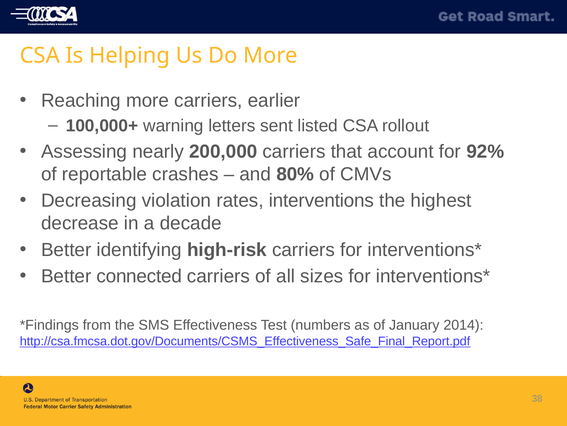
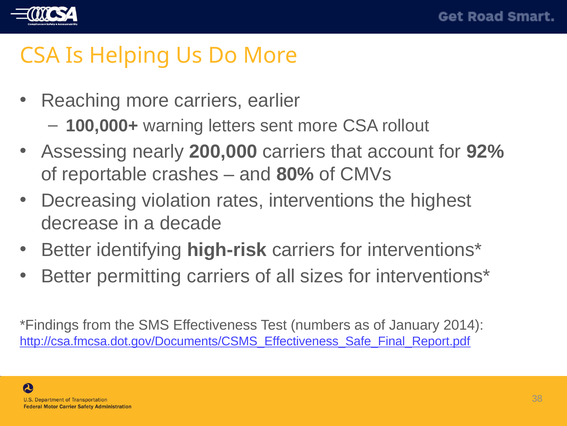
sent listed: listed -> more
connected: connected -> permitting
